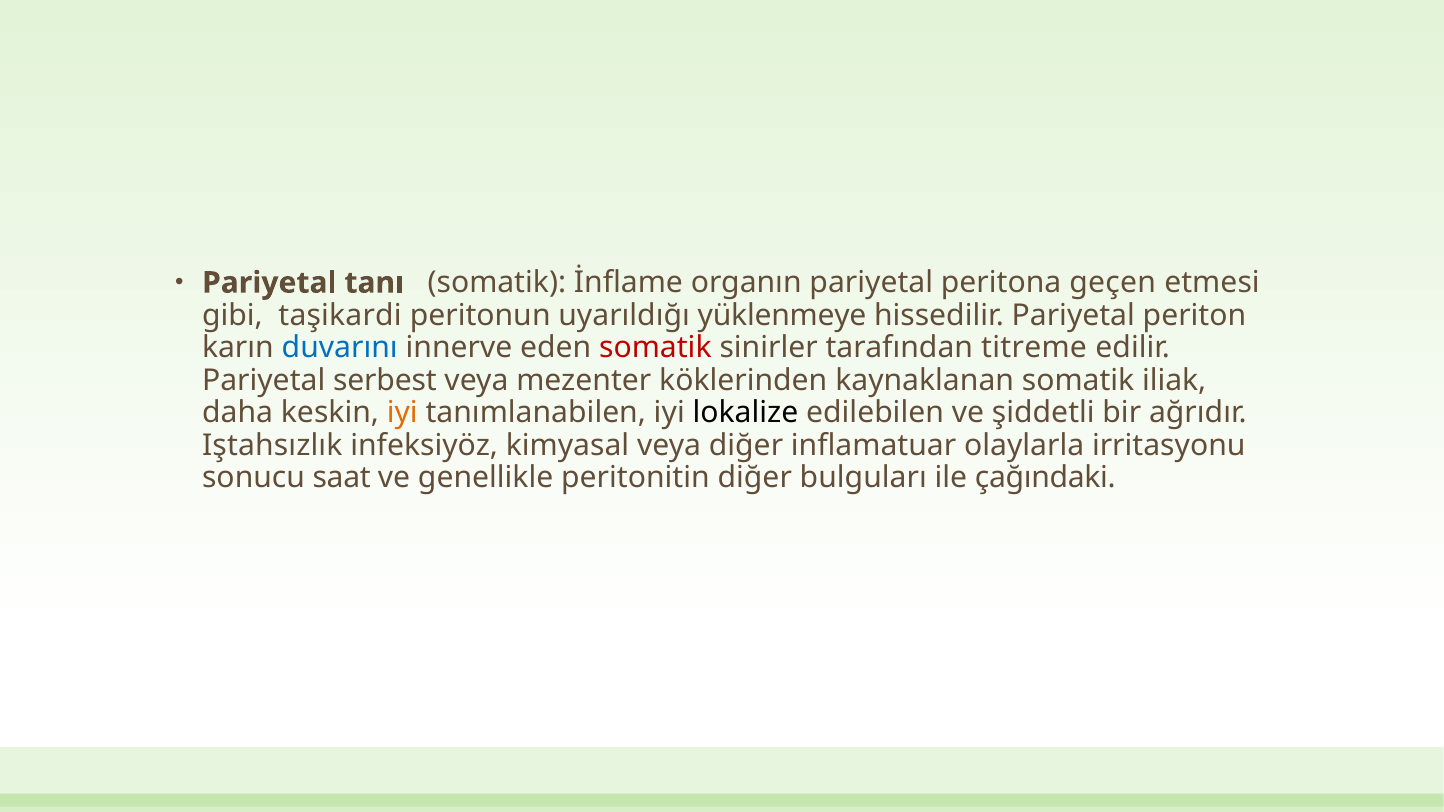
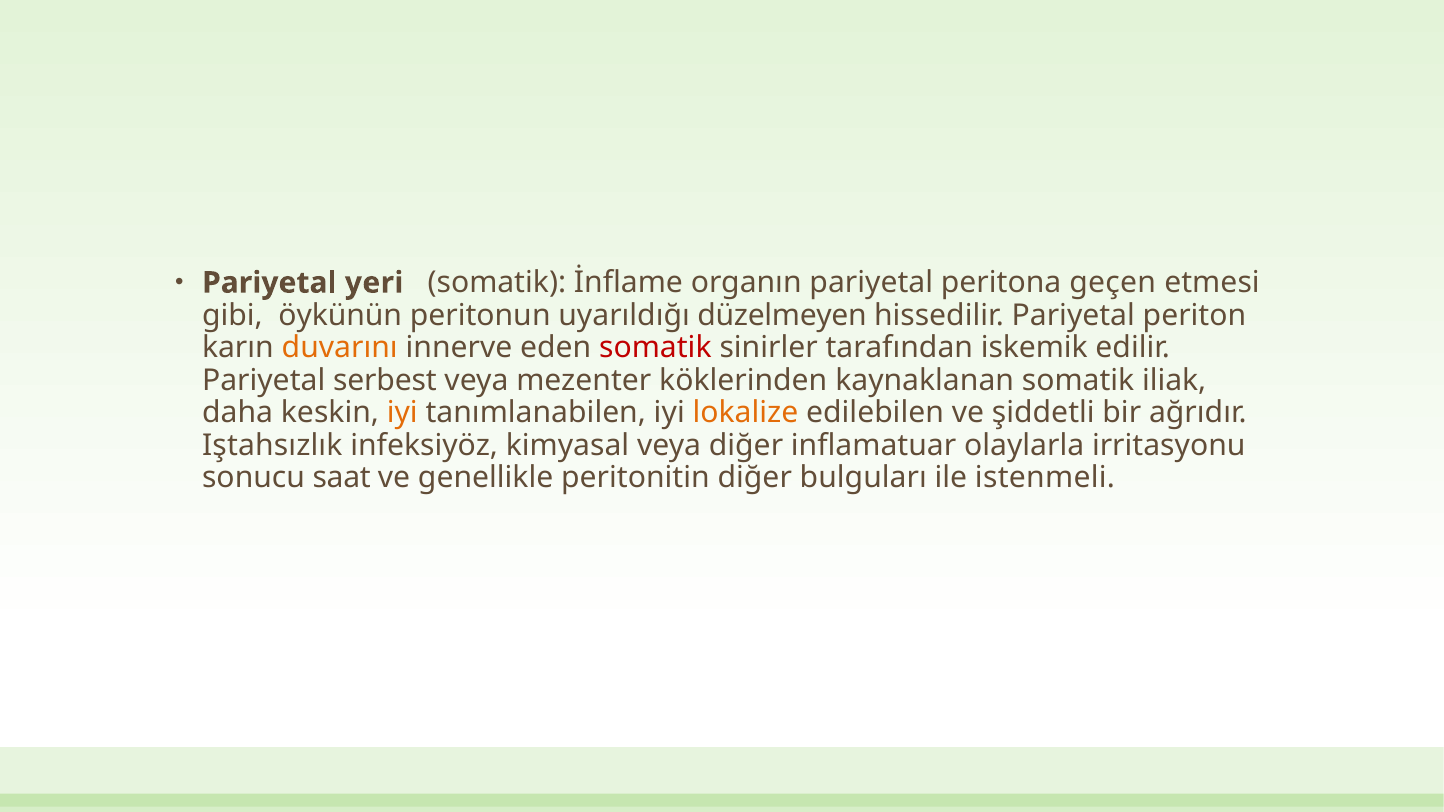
tanı: tanı -> yeri
taşikardi: taşikardi -> öykünün
yüklenmeye: yüklenmeye -> düzelmeyen
duvarını colour: blue -> orange
titreme: titreme -> iskemik
lokalize colour: black -> orange
çağındaki: çağındaki -> istenmeli
